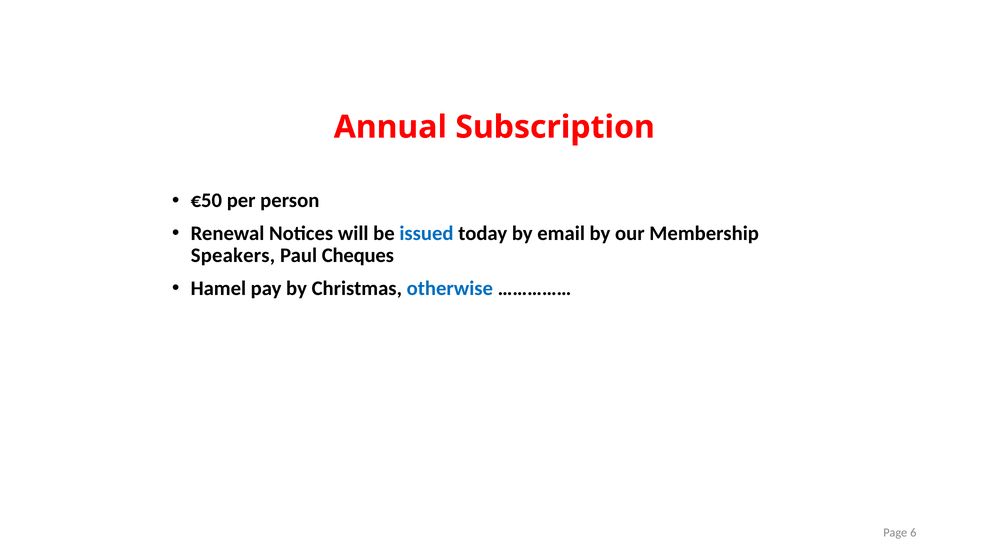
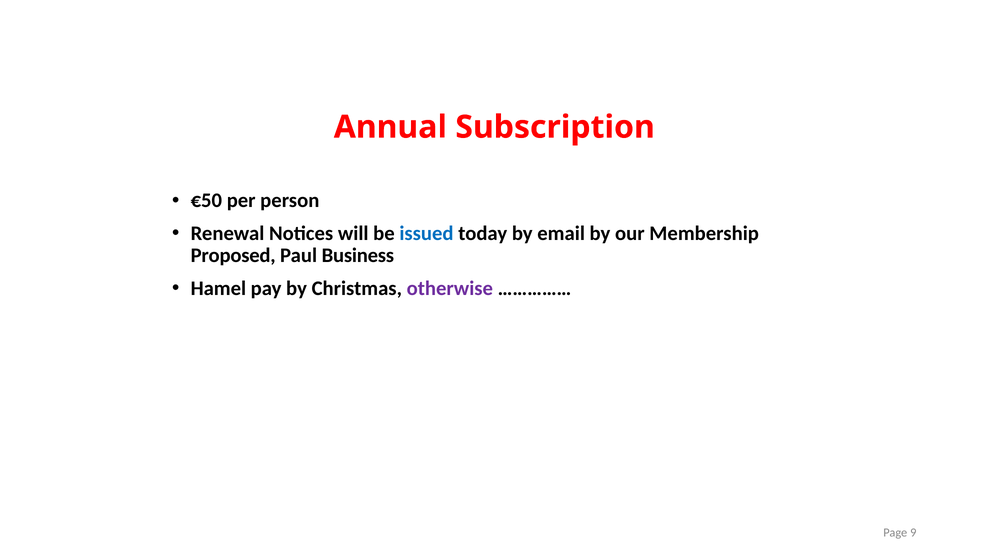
Speakers: Speakers -> Proposed
Cheques: Cheques -> Business
otherwise colour: blue -> purple
6: 6 -> 9
